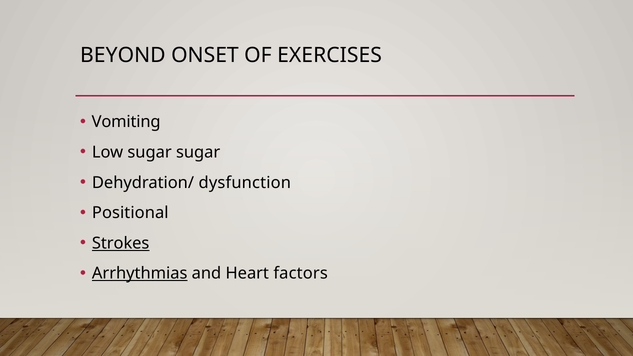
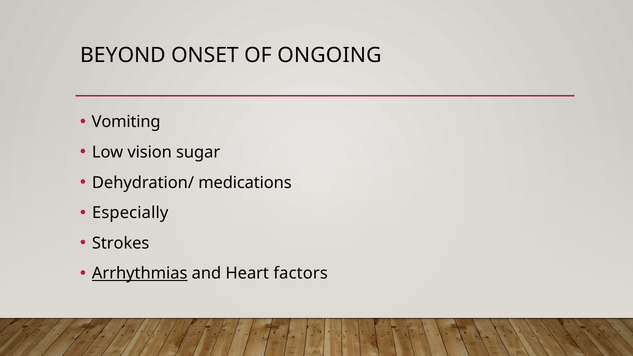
EXERCISES: EXERCISES -> ONGOING
Low sugar: sugar -> vision
dysfunction: dysfunction -> medications
Positional: Positional -> Especially
Strokes underline: present -> none
